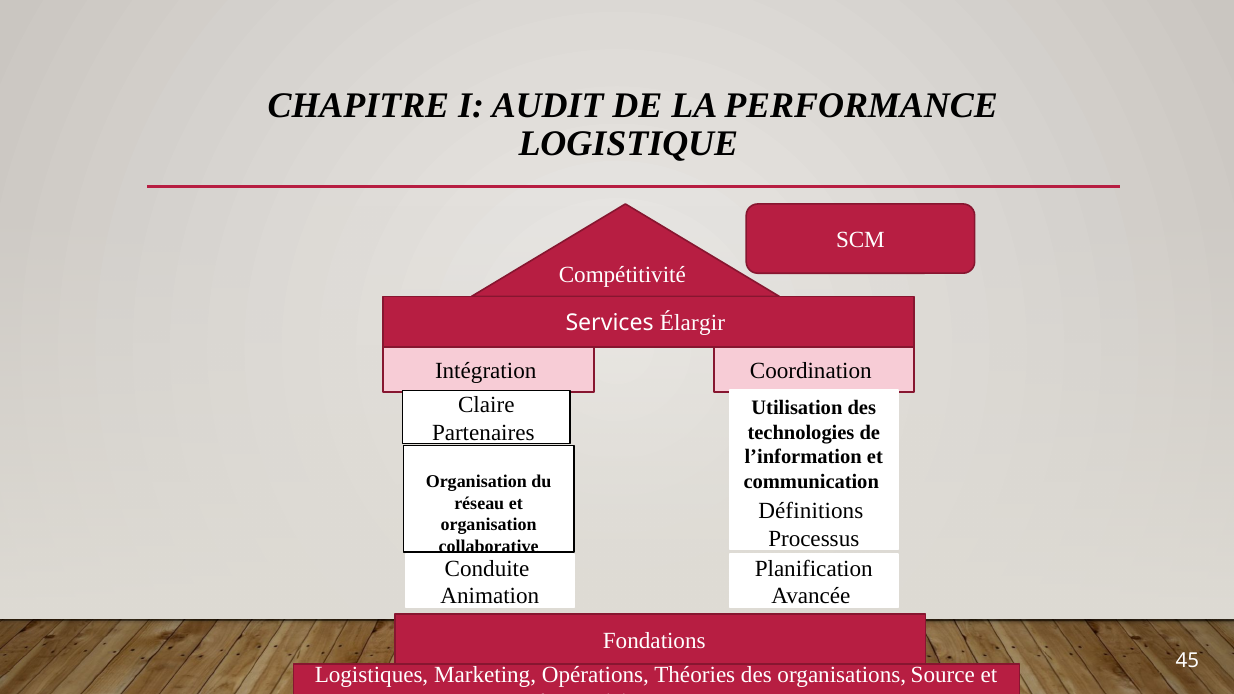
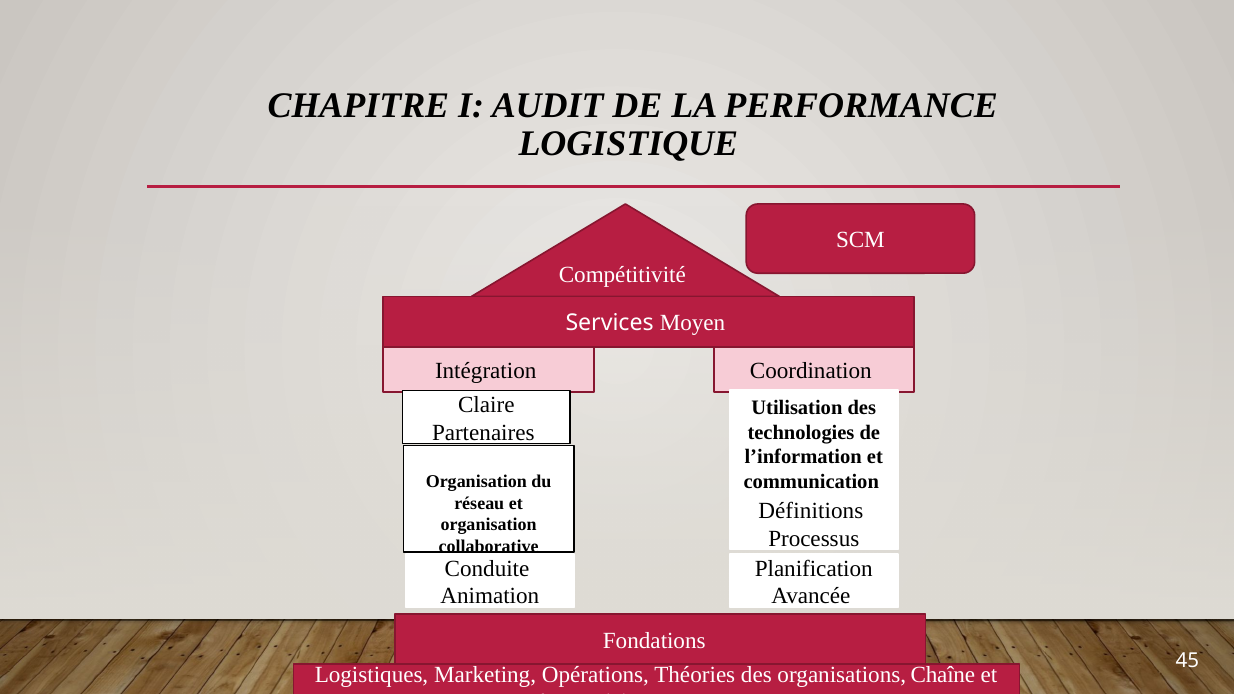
Élargir: Élargir -> Moyen
Source: Source -> Chaîne
